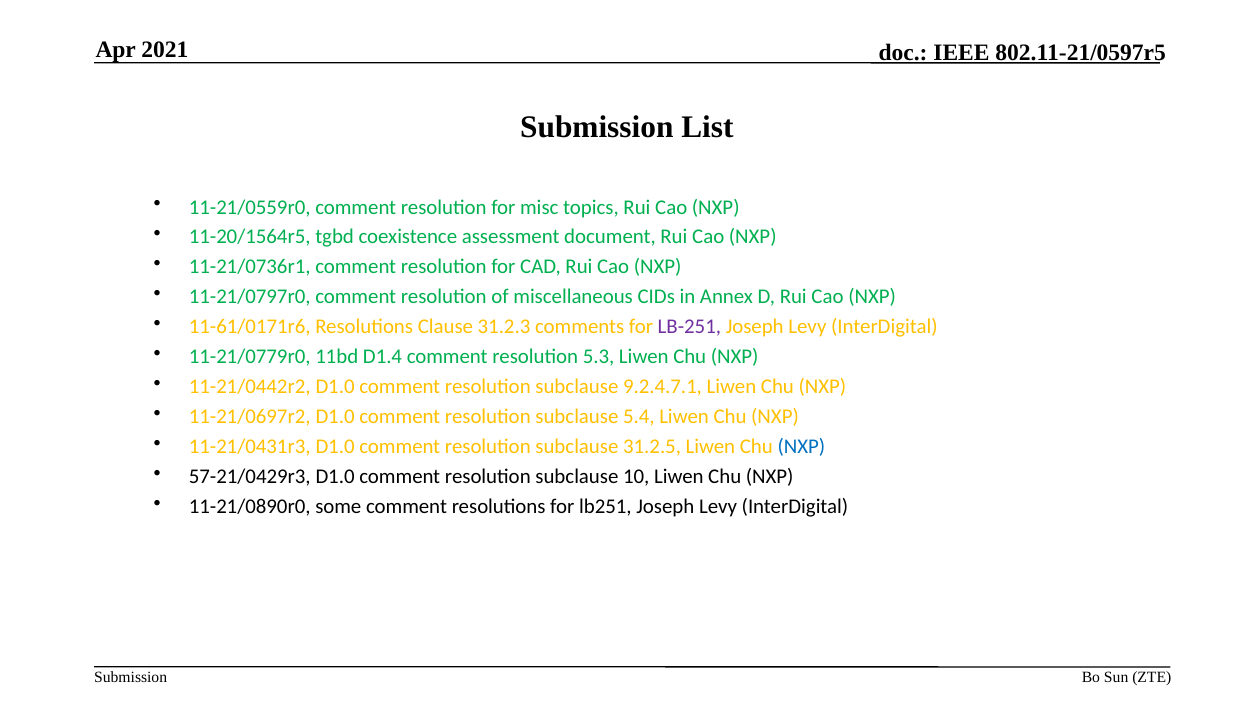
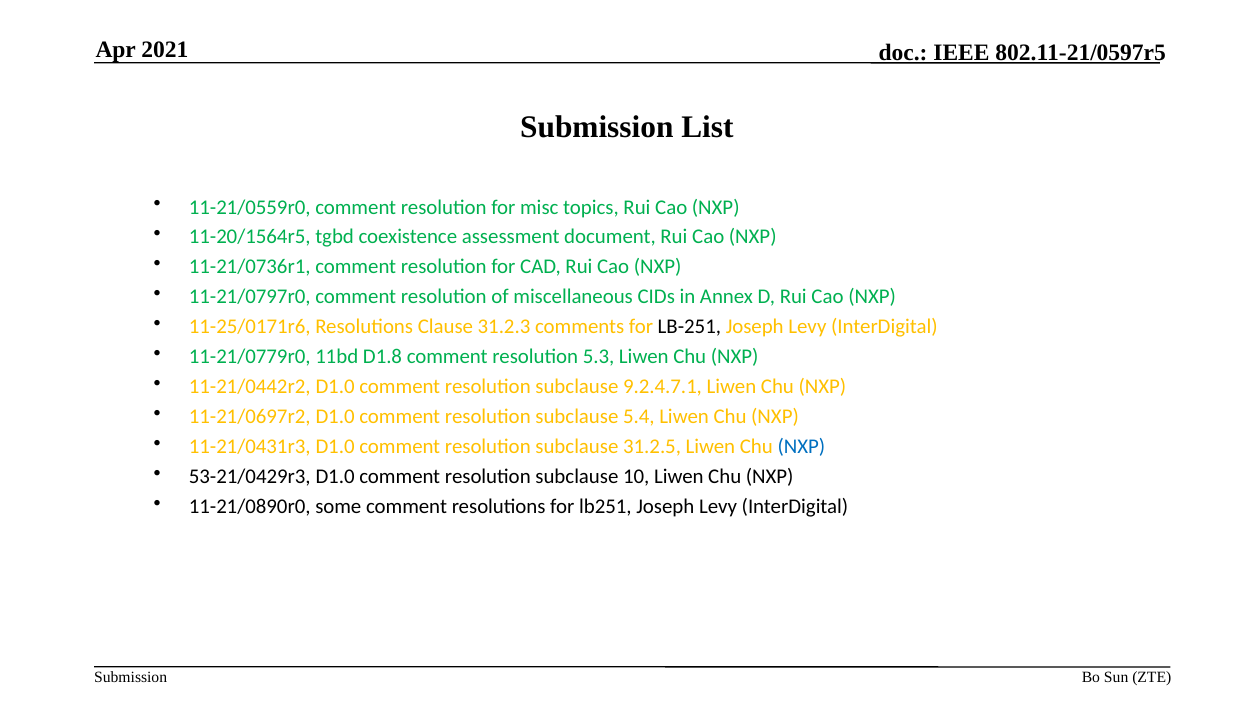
11-61/0171r6: 11-61/0171r6 -> 11-25/0171r6
LB-251 colour: purple -> black
D1.4: D1.4 -> D1.8
57-21/0429r3: 57-21/0429r3 -> 53-21/0429r3
